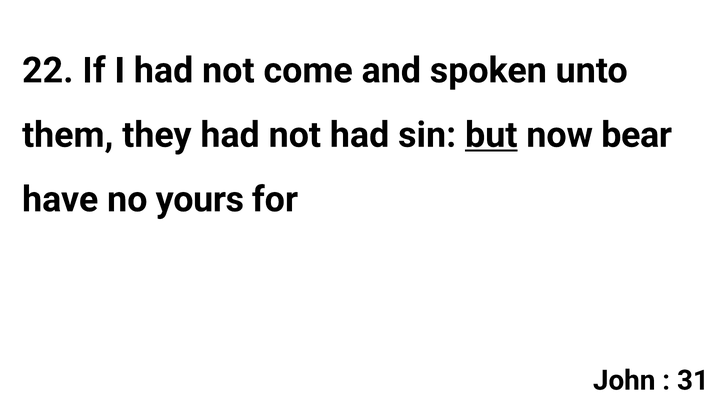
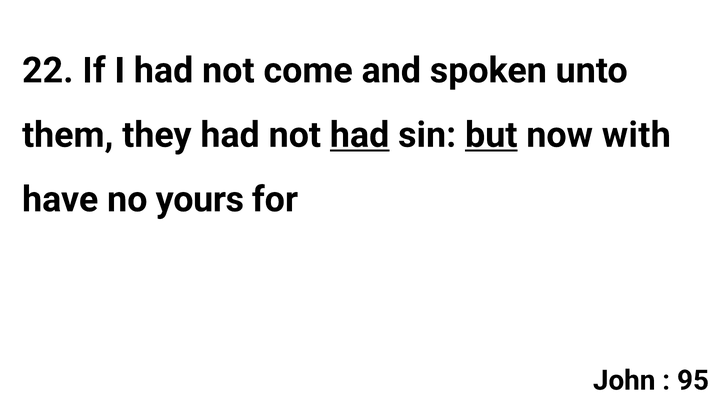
had at (360, 135) underline: none -> present
bear: bear -> with
31: 31 -> 95
